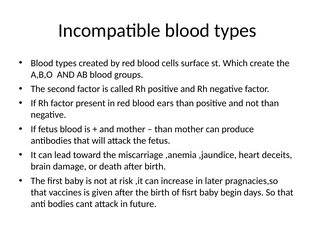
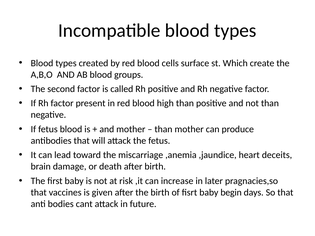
ears: ears -> high
